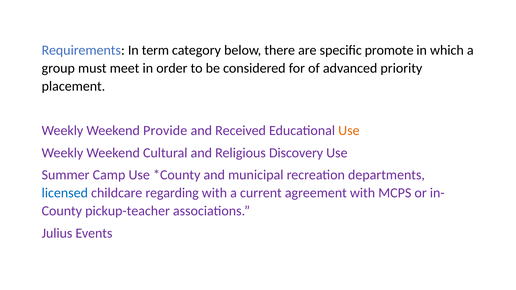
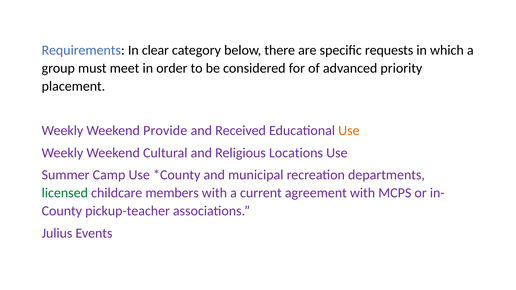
term: term -> clear
promote: promote -> requests
Discovery: Discovery -> Locations
licensed colour: blue -> green
regarding: regarding -> members
